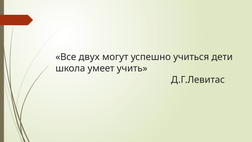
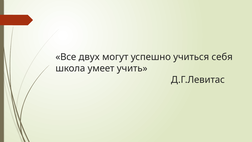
дети: дети -> себя
